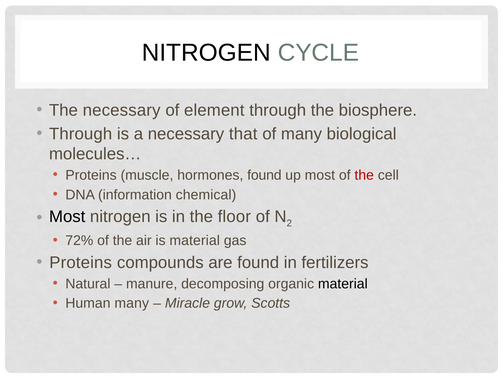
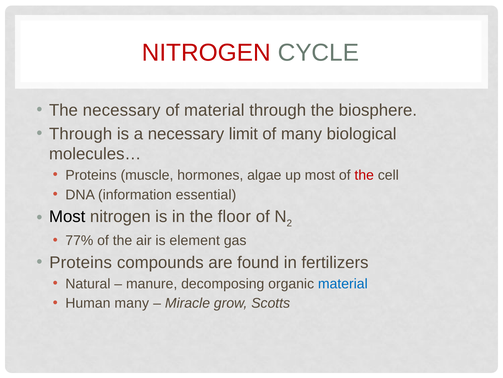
NITROGEN at (206, 53) colour: black -> red
of element: element -> material
that: that -> limit
hormones found: found -> algae
chemical: chemical -> essential
72%: 72% -> 77%
is material: material -> element
material at (343, 283) colour: black -> blue
